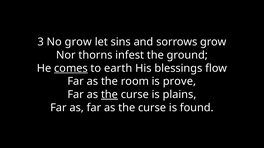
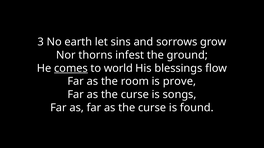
No grow: grow -> earth
earth: earth -> world
the at (110, 95) underline: present -> none
plains: plains -> songs
